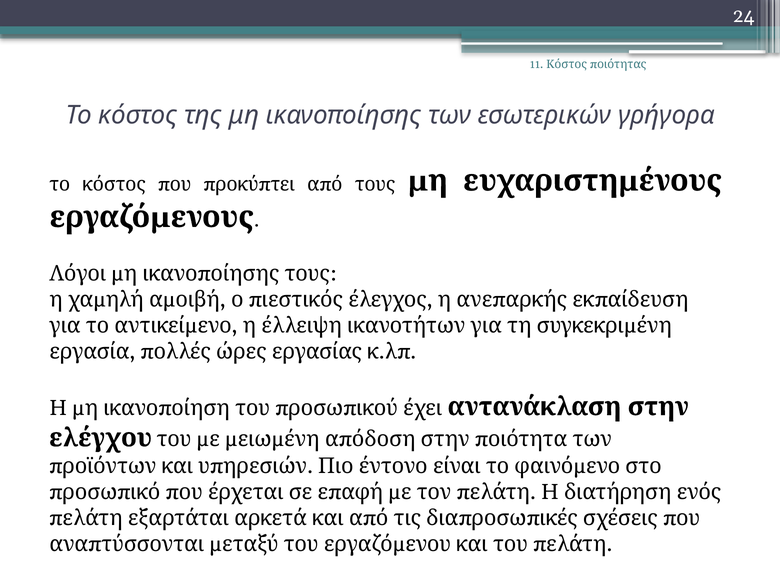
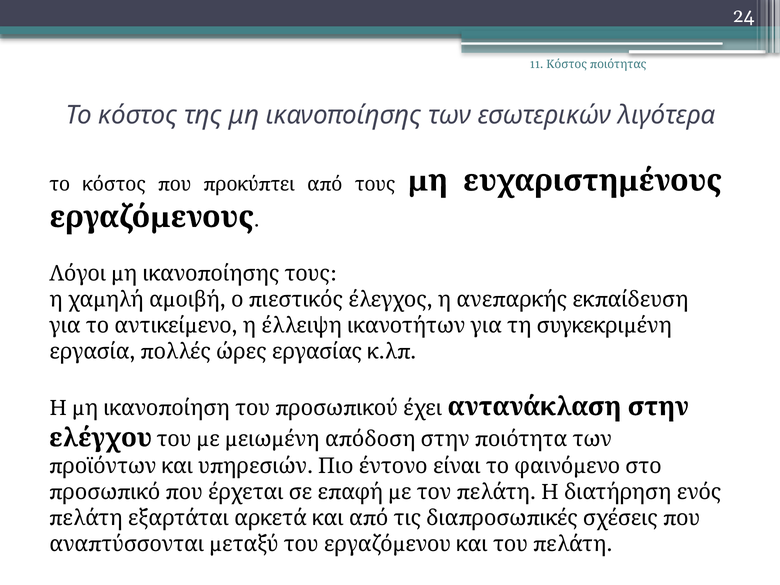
γρήγορα: γρήγορα -> λιγότερα
